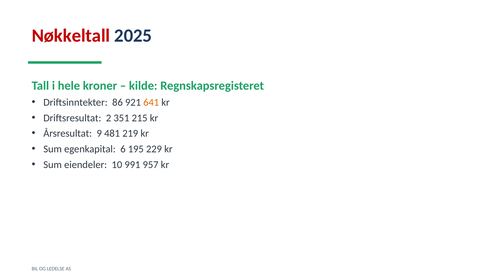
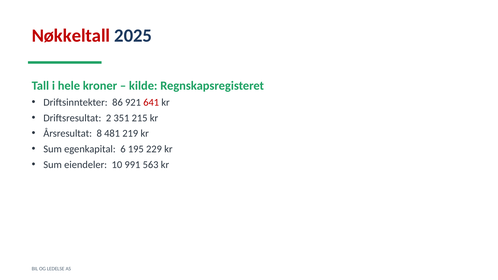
641 colour: orange -> red
9: 9 -> 8
957: 957 -> 563
